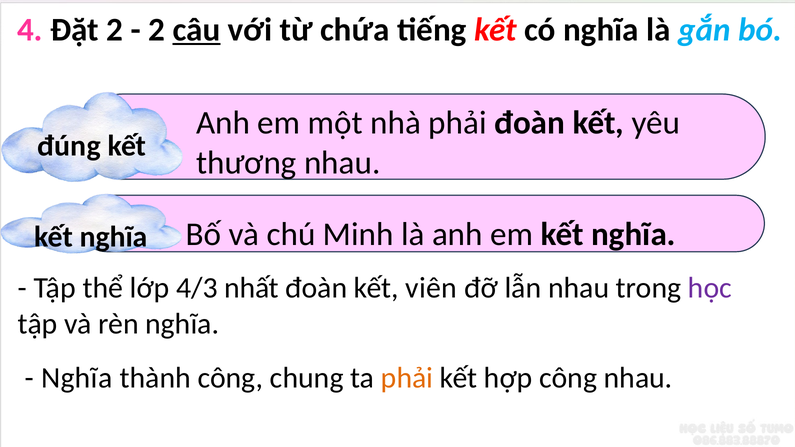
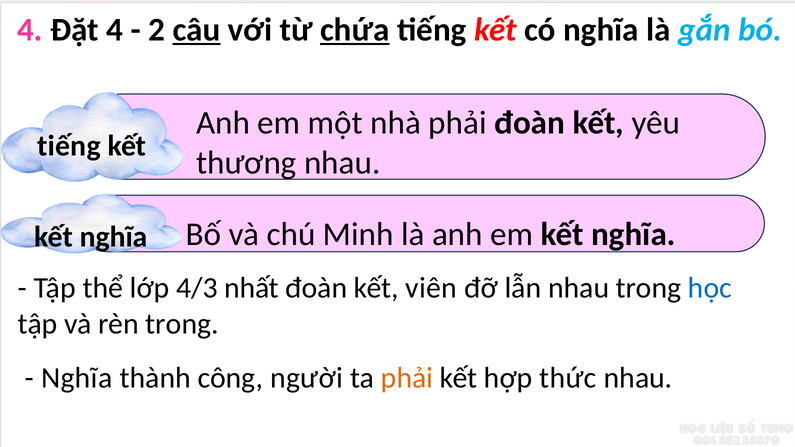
Đặt 2: 2 -> 4
chứa underline: none -> present
đúng at (69, 146): đúng -> tiếng
học colour: purple -> blue
rèn nghĩa: nghĩa -> trong
chung: chung -> người
hợp công: công -> thức
